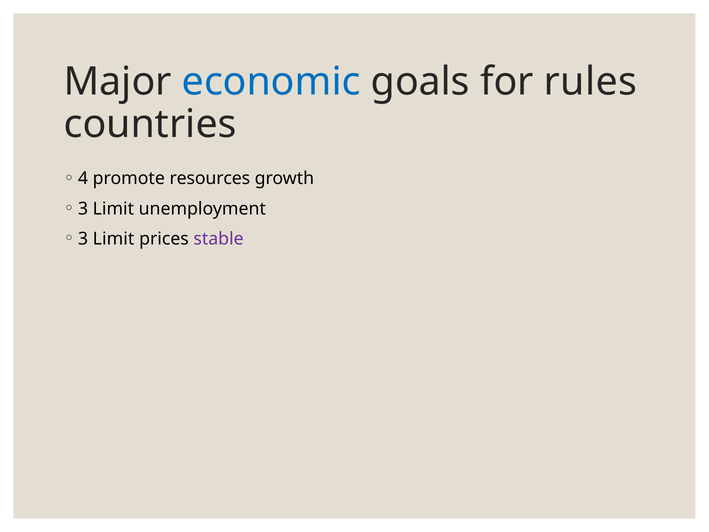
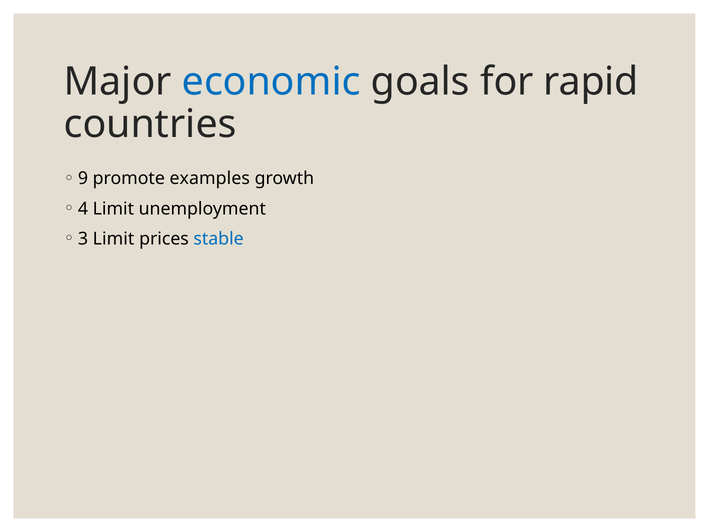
rules: rules -> rapid
4: 4 -> 9
resources: resources -> examples
3 at (83, 209): 3 -> 4
stable colour: purple -> blue
